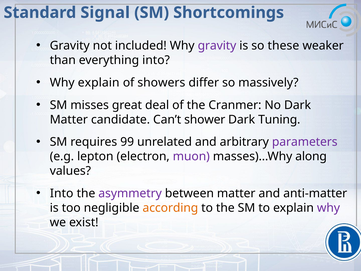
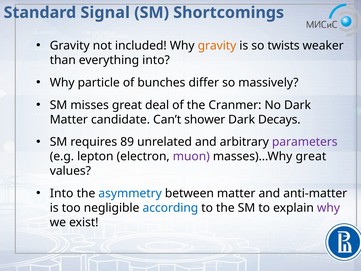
gravity at (217, 46) colour: purple -> orange
these: these -> twists
Why explain: explain -> particle
showers: showers -> bunches
Tuning: Tuning -> Decays
99: 99 -> 89
masses)...Why along: along -> great
asymmetry colour: purple -> blue
according colour: orange -> blue
